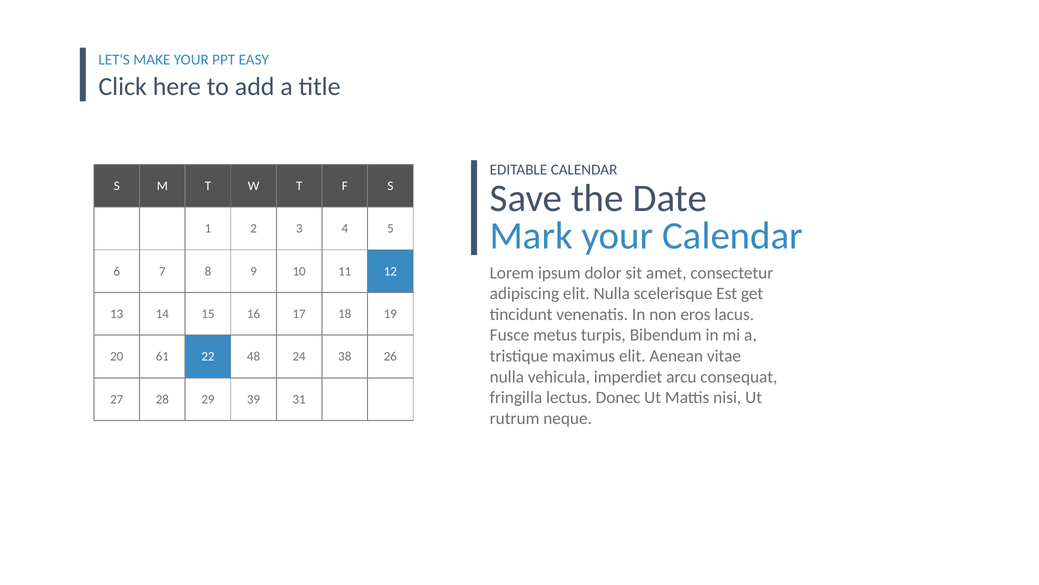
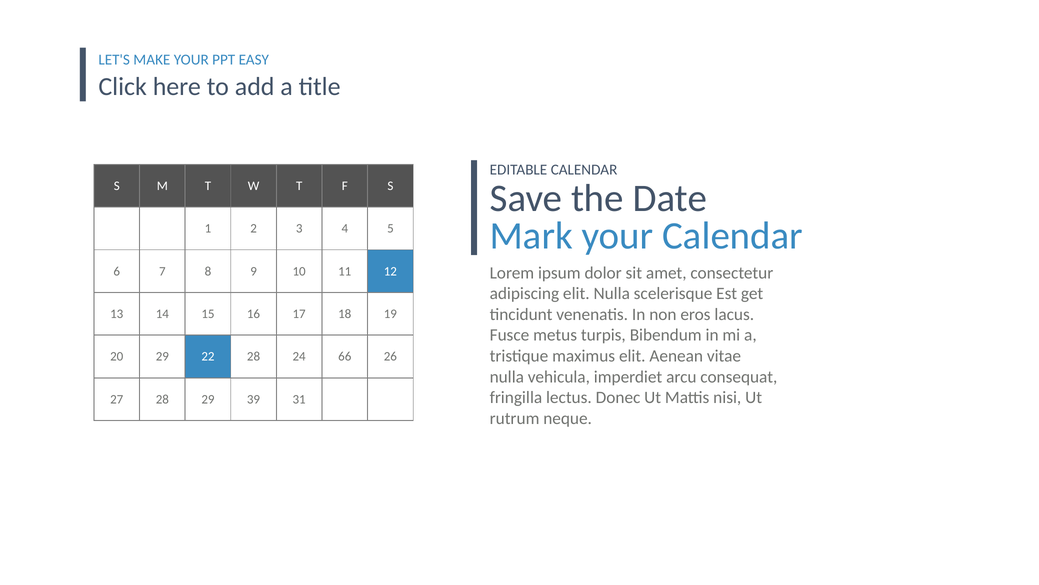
20 61: 61 -> 29
22 48: 48 -> 28
38: 38 -> 66
